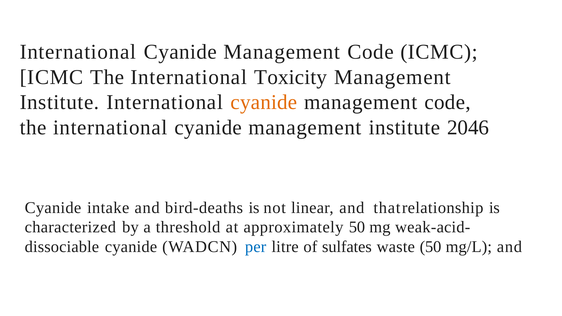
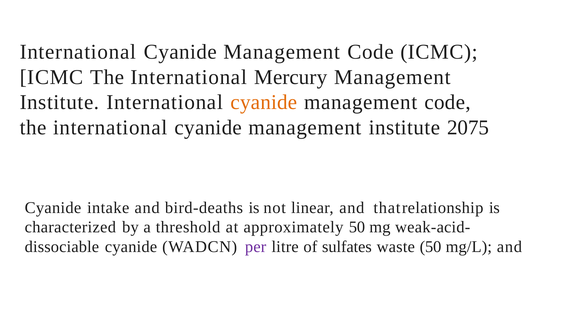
Toxicity: Toxicity -> Mercury
2046: 2046 -> 2075
per colour: blue -> purple
